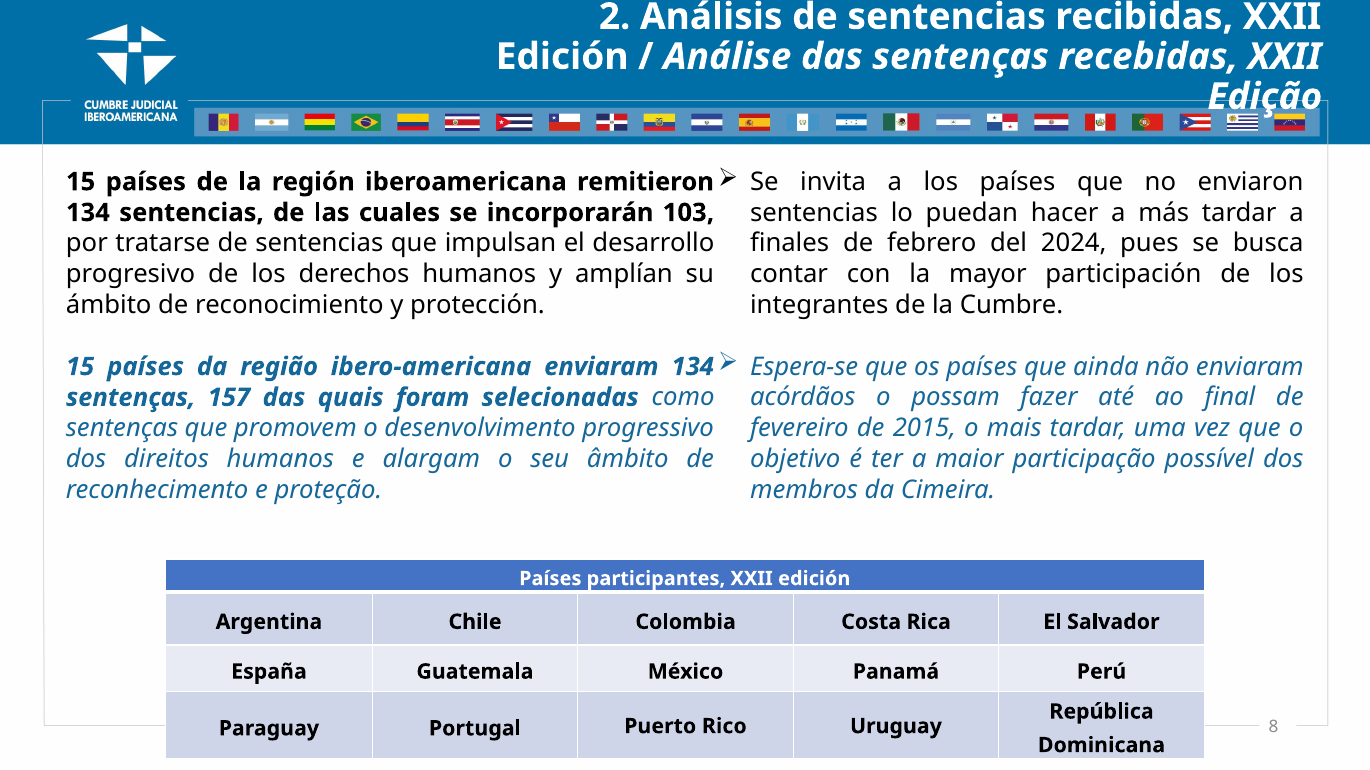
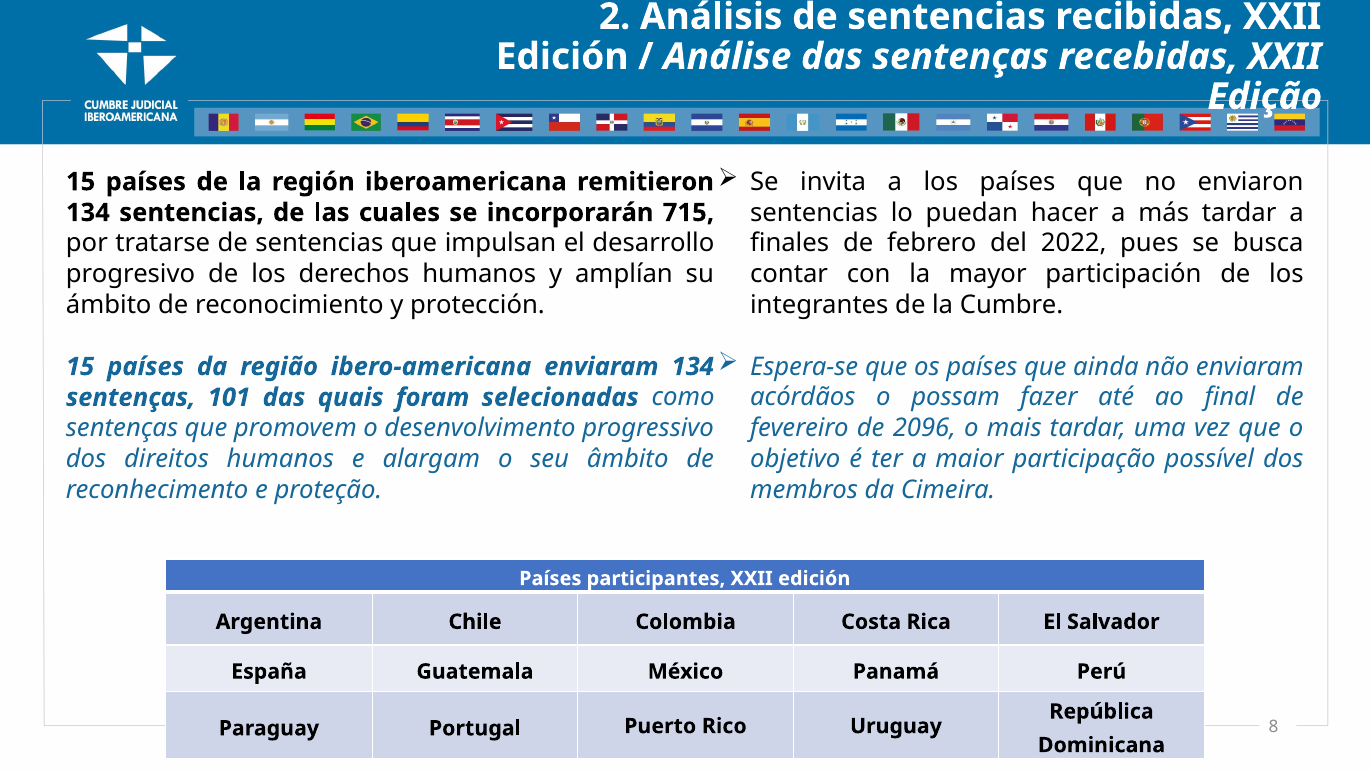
103: 103 -> 715
2024: 2024 -> 2022
157: 157 -> 101
2015: 2015 -> 2096
